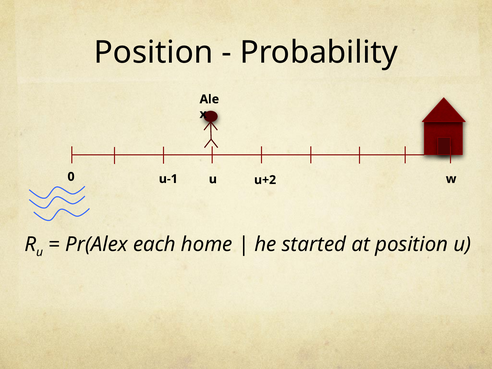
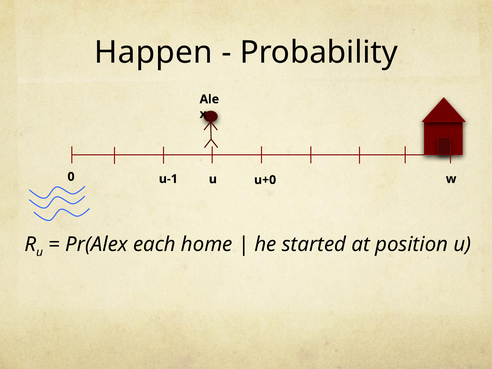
Position at (154, 53): Position -> Happen
u+2: u+2 -> u+0
